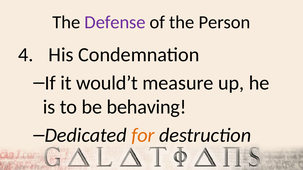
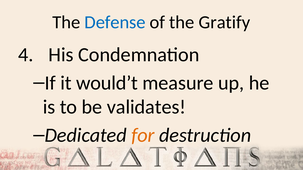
Defense colour: purple -> blue
Person: Person -> Gratify
behaving: behaving -> validates
